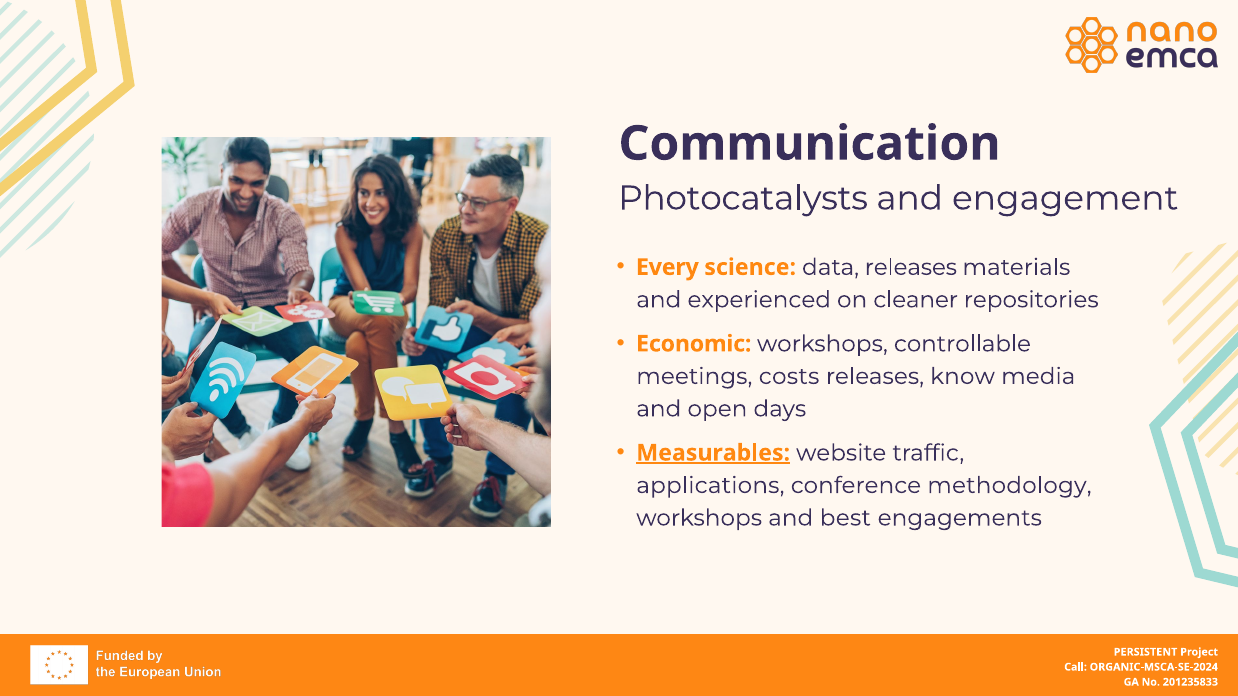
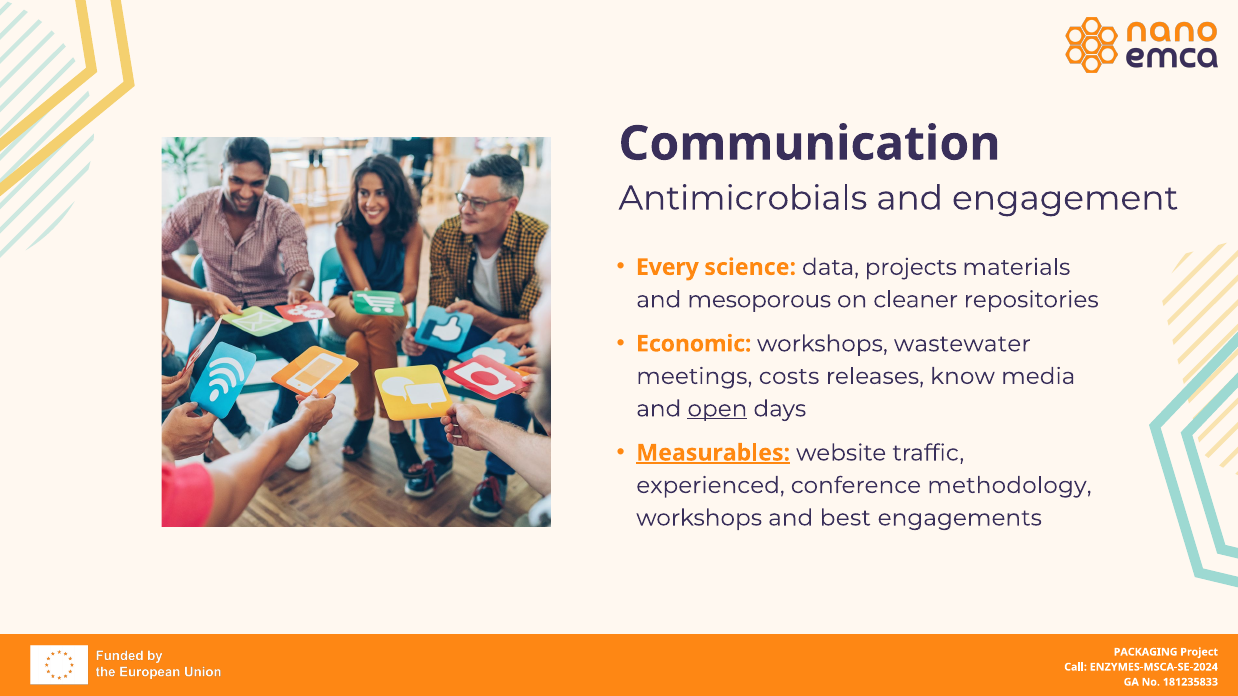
Photocatalysts: Photocatalysts -> Antimicrobials
data releases: releases -> projects
experienced: experienced -> mesoporous
controllable: controllable -> wastewater
open underline: none -> present
applications: applications -> experienced
PERSISTENT: PERSISTENT -> PACKAGING
ORGANIC-MSCA-SE-2024: ORGANIC-MSCA-SE-2024 -> ENZYMES-MSCA-SE-2024
201235833: 201235833 -> 181235833
